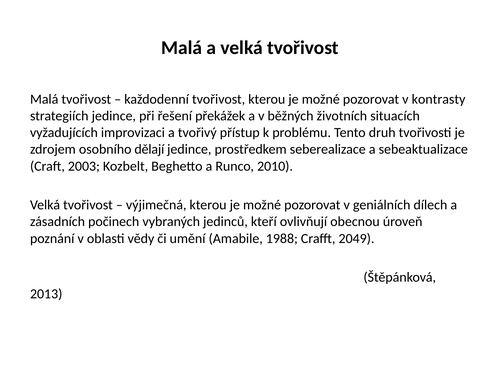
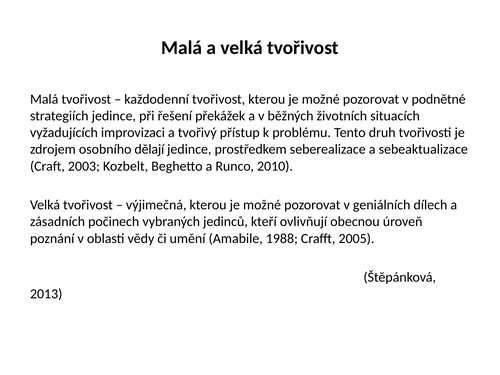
kontrasty: kontrasty -> podnětné
2049: 2049 -> 2005
